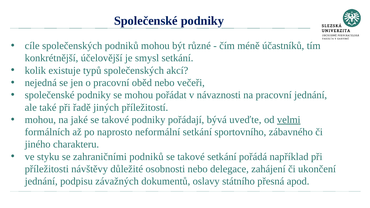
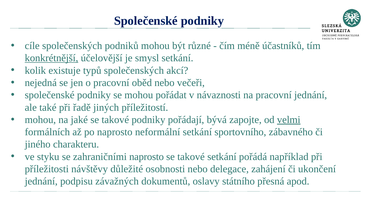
konkrétnější underline: none -> present
uveďte: uveďte -> zapojte
zahraničními podniků: podniků -> naprosto
